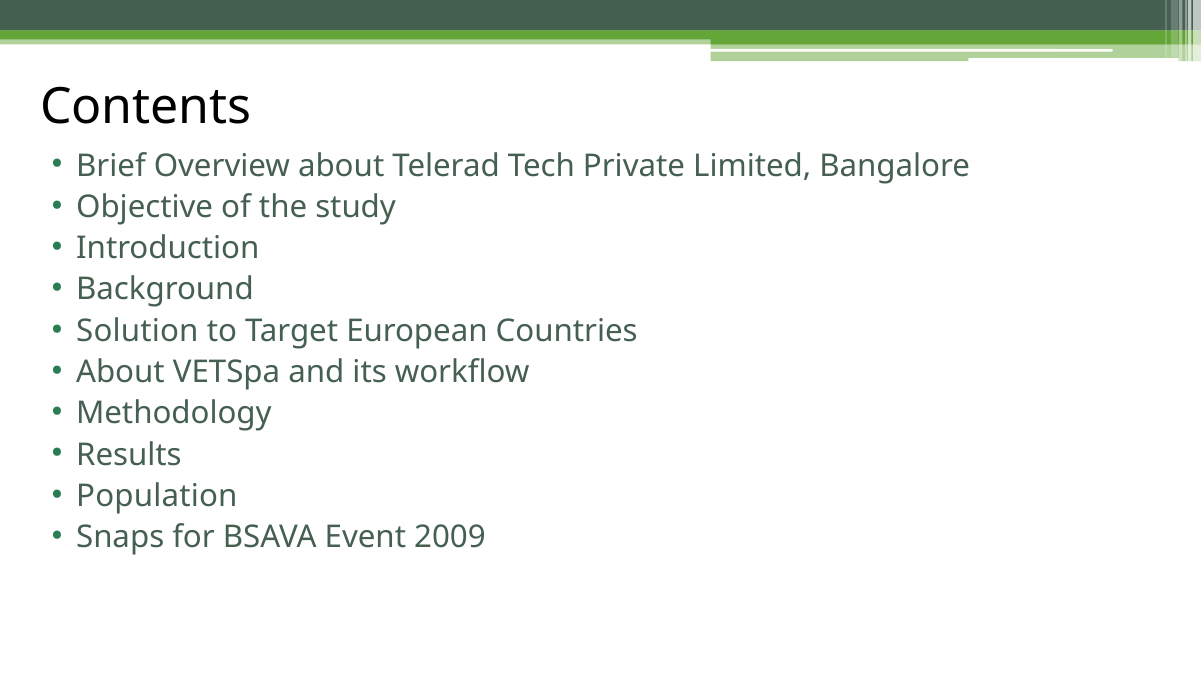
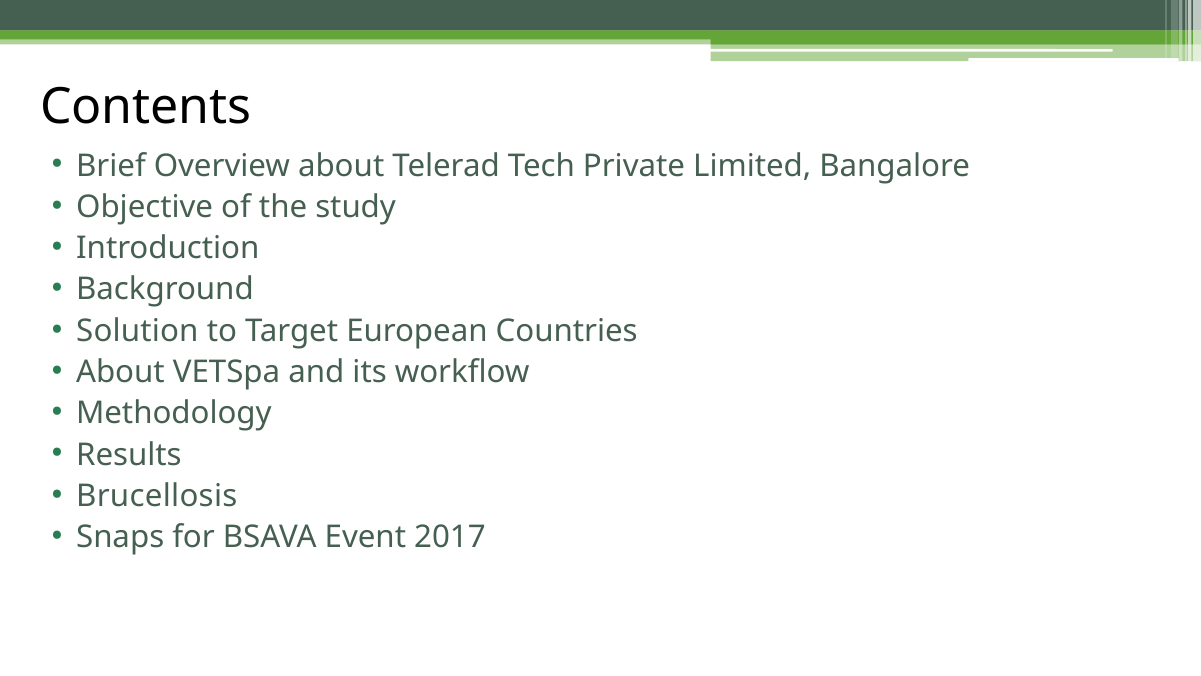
Population: Population -> Brucellosis
2009: 2009 -> 2017
